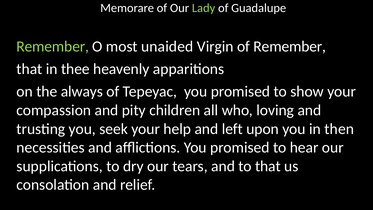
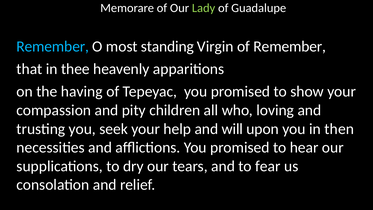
Remember at (53, 46) colour: light green -> light blue
unaided: unaided -> standing
always: always -> having
left: left -> will
to that: that -> fear
